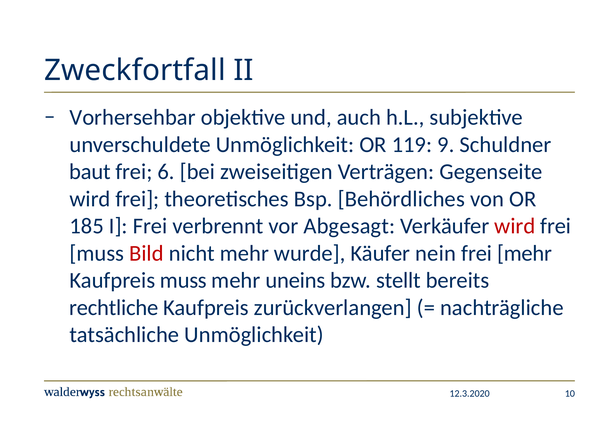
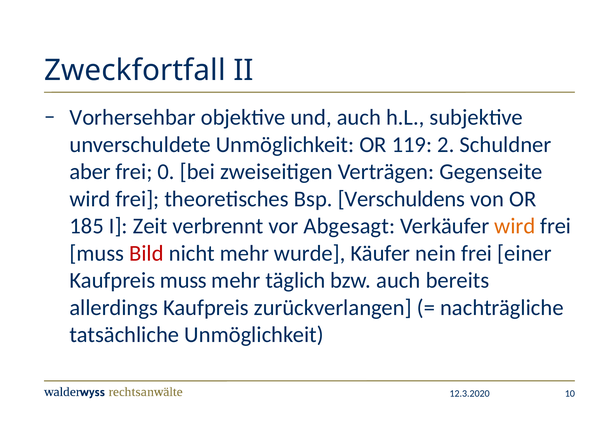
9: 9 -> 2
baut: baut -> aber
6: 6 -> 0
Behördliches: Behördliches -> Verschuldens
I Frei: Frei -> Zeit
wird at (515, 226) colour: red -> orange
frei mehr: mehr -> einer
uneins: uneins -> täglich
bzw stellt: stellt -> auch
rechtliche: rechtliche -> allerdings
